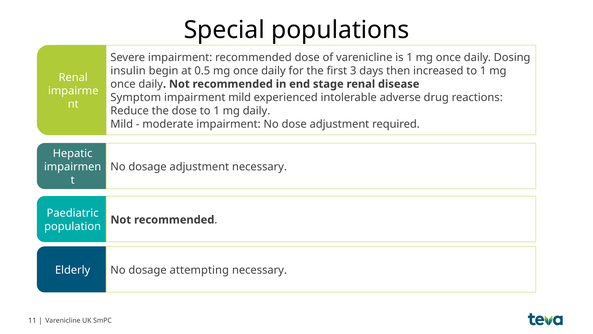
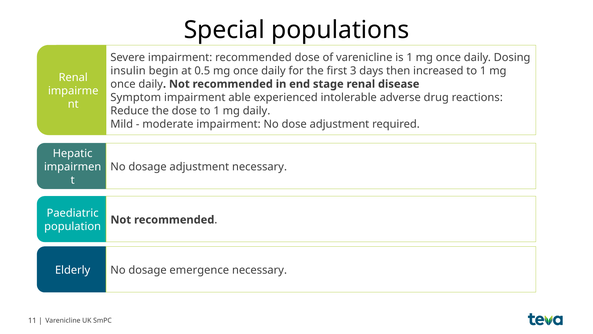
impairment mild: mild -> able
attempting: attempting -> emergence
